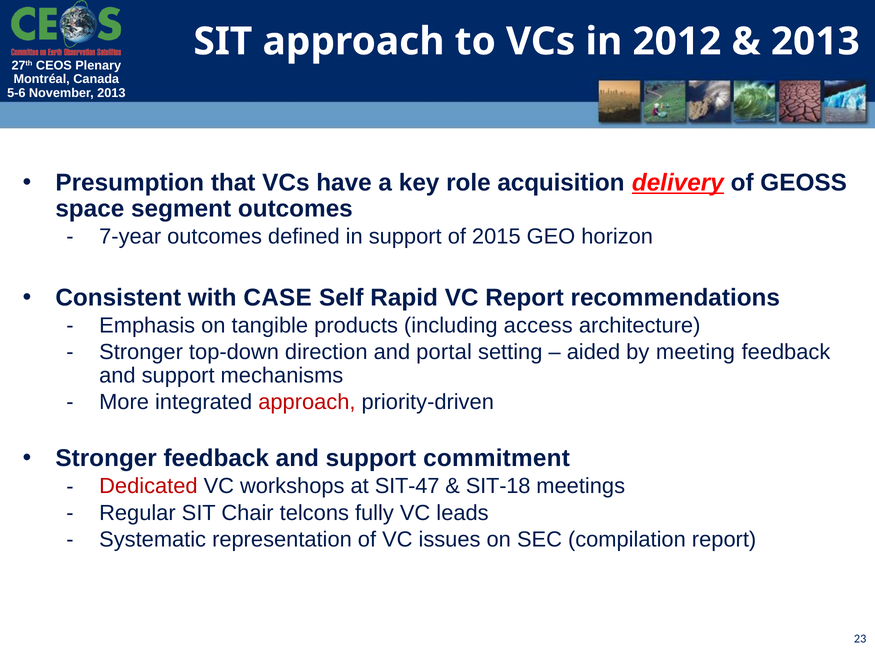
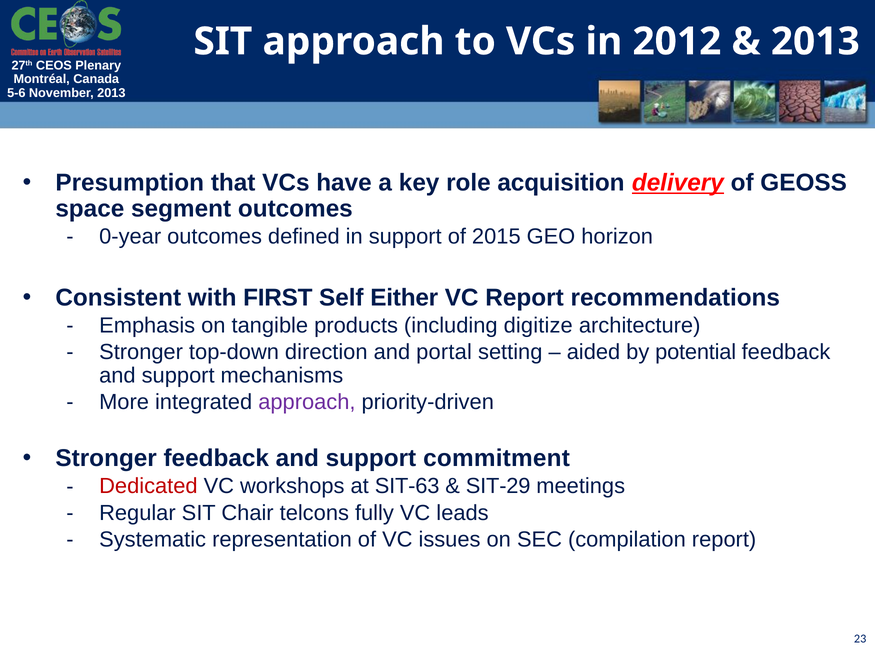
7-year: 7-year -> 0-year
CASE: CASE -> FIRST
Rapid: Rapid -> Either
access: access -> digitize
meeting: meeting -> potential
approach at (307, 402) colour: red -> purple
SIT-47: SIT-47 -> SIT-63
SIT-18: SIT-18 -> SIT-29
